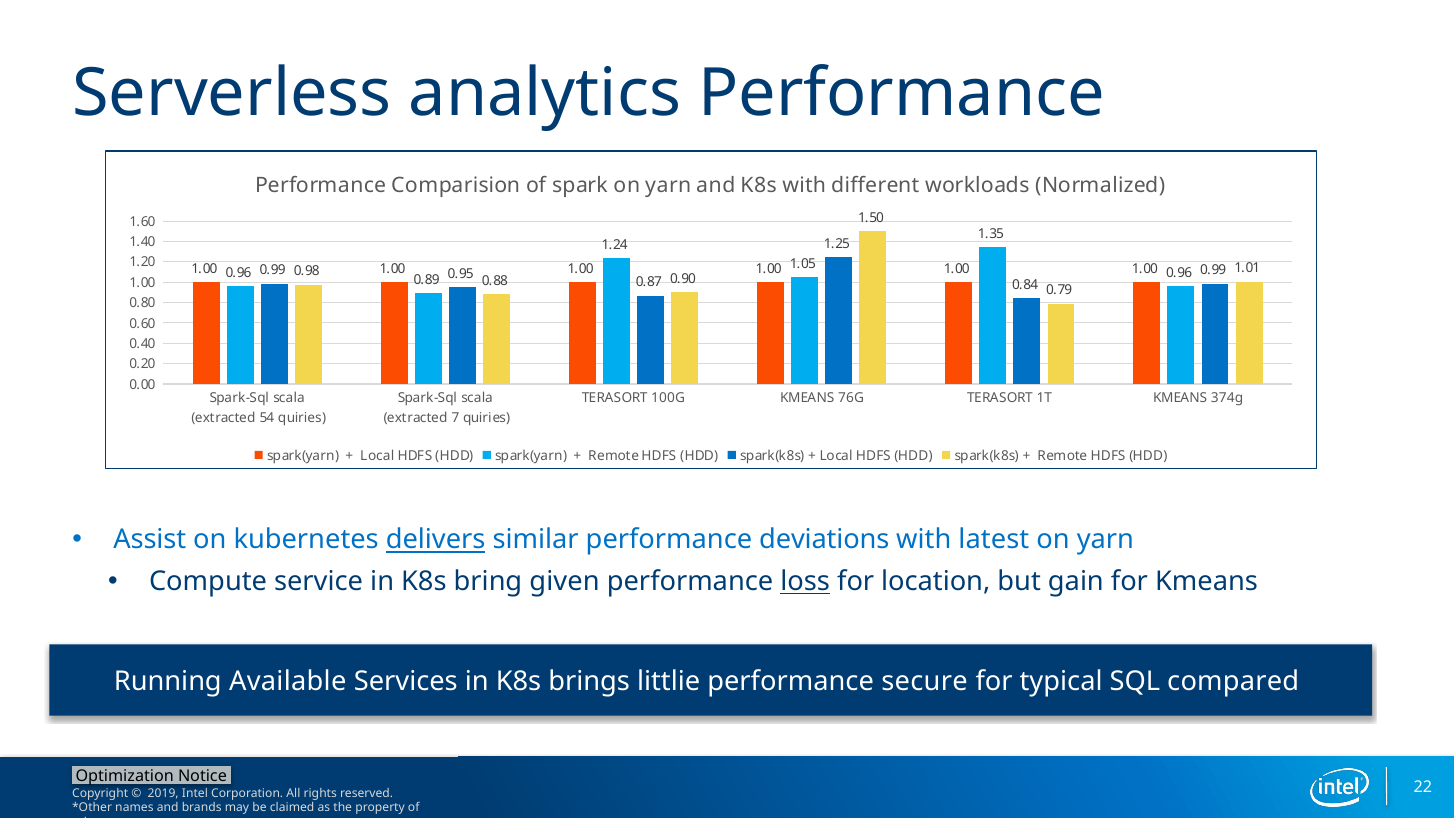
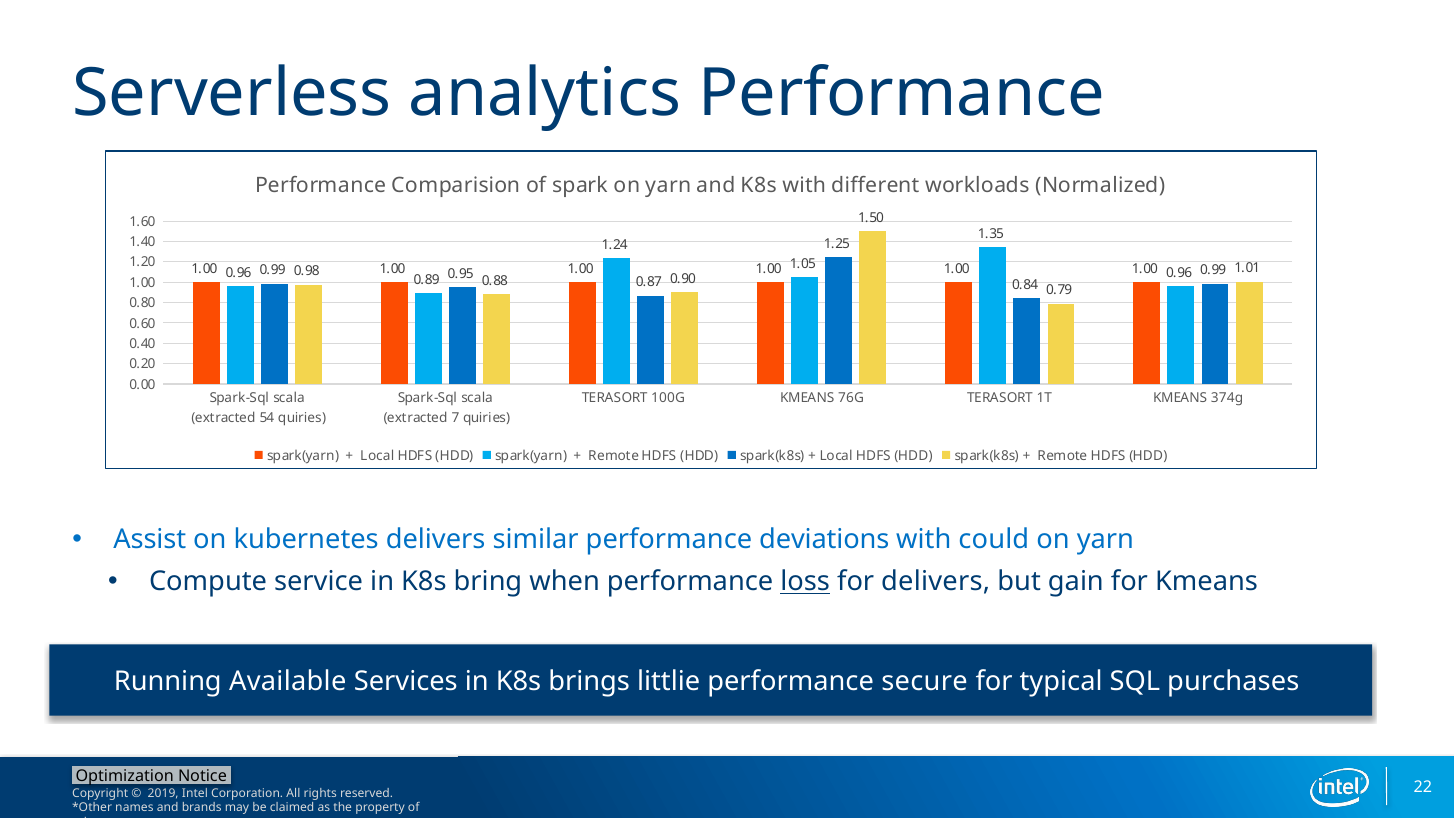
delivers at (436, 540) underline: present -> none
latest: latest -> could
given: given -> when
for location: location -> delivers
compared: compared -> purchases
